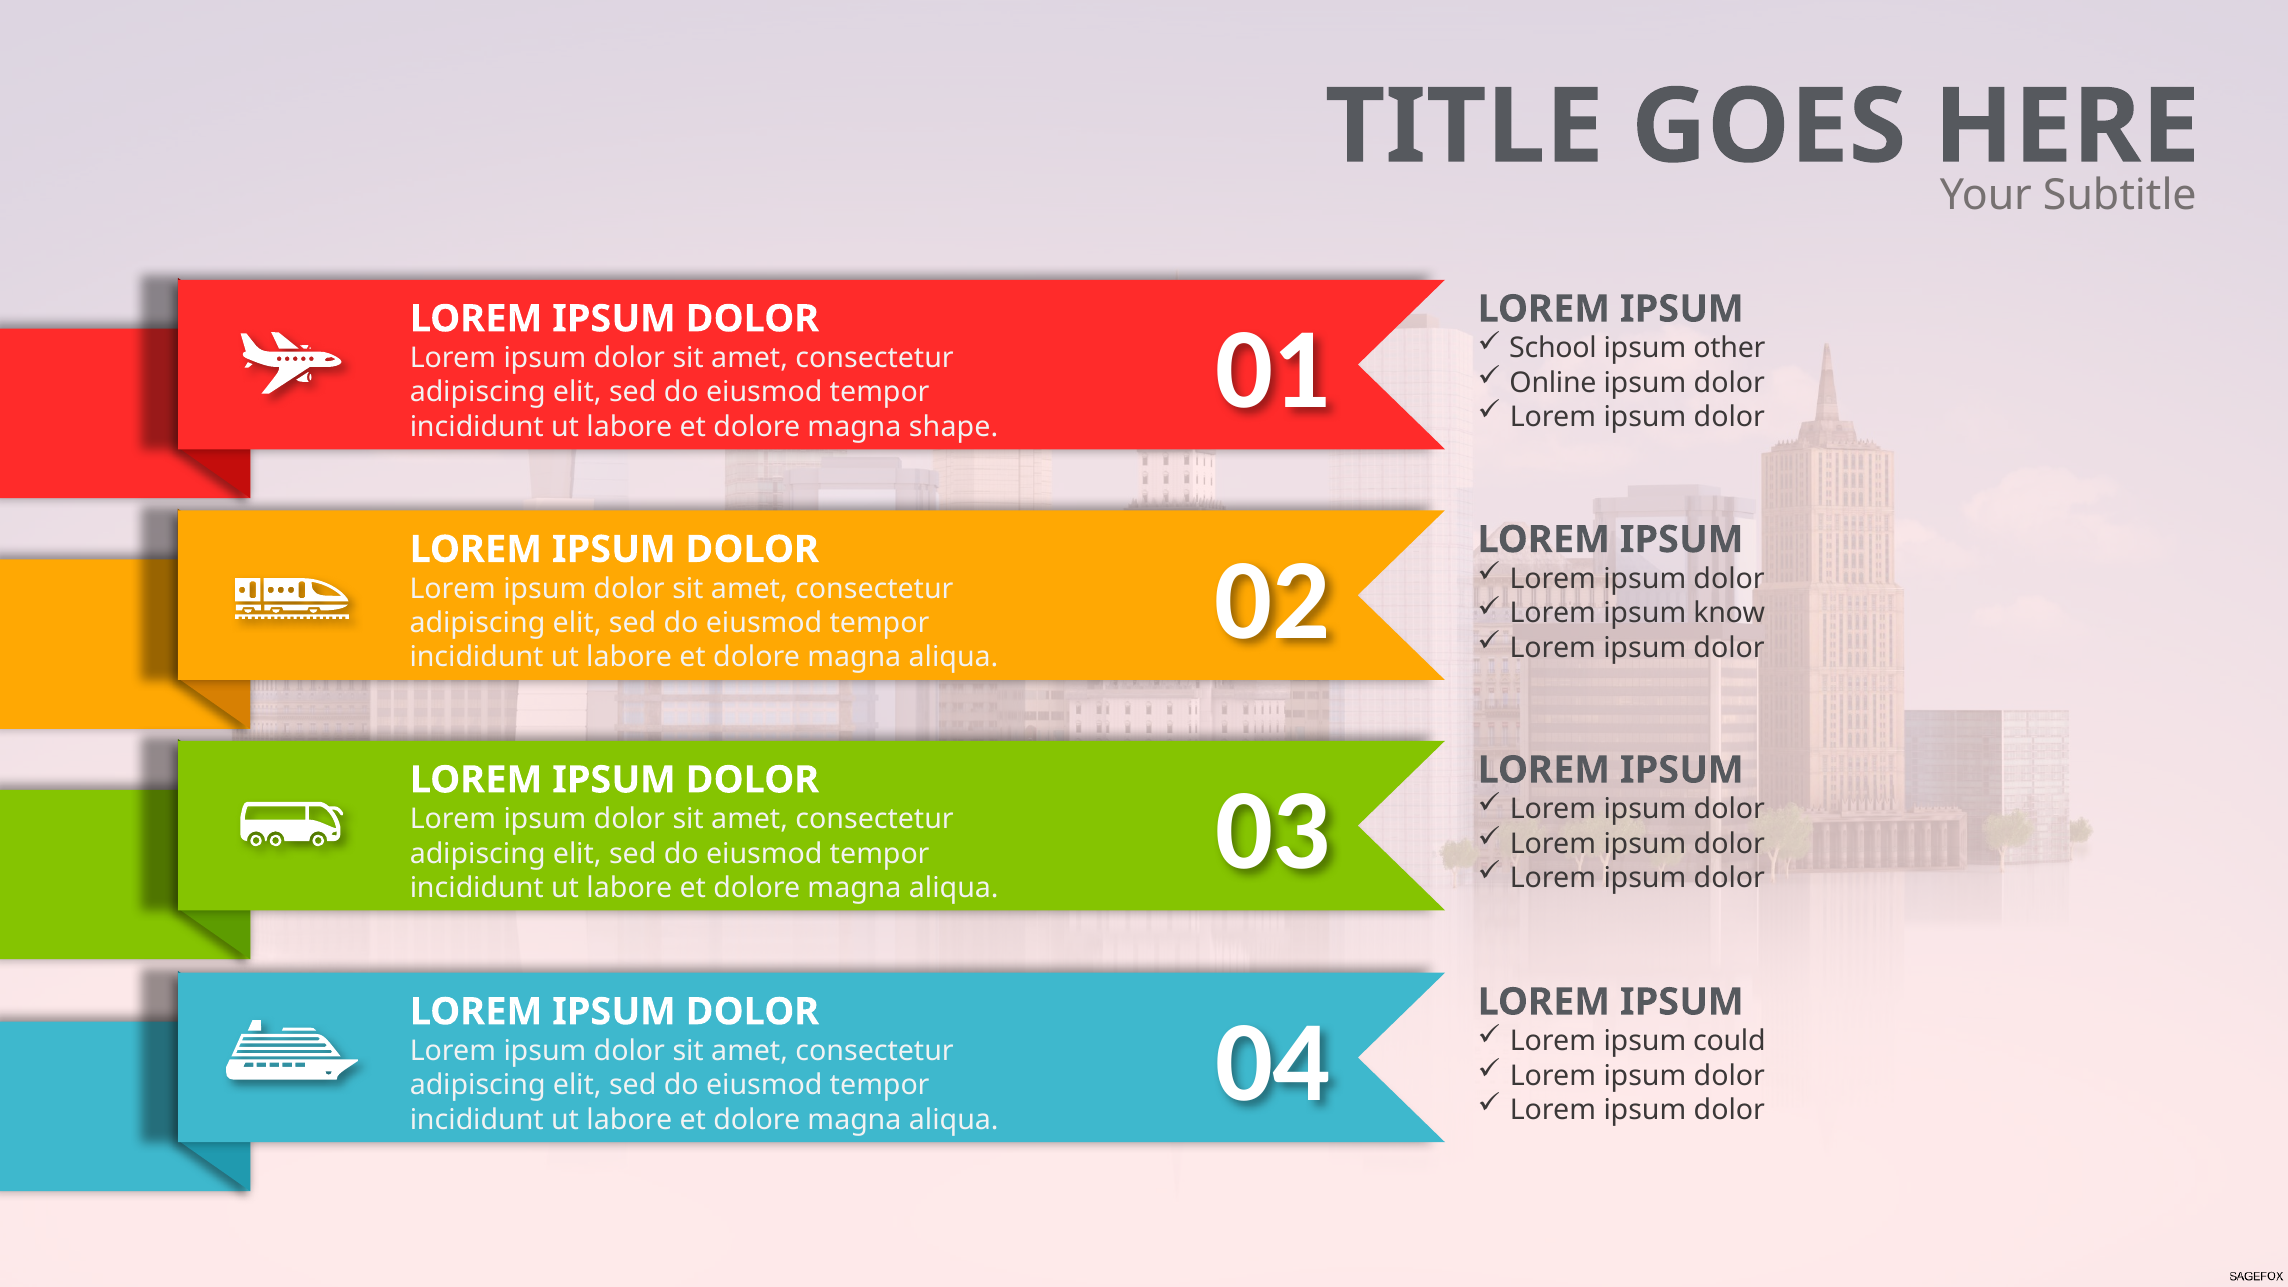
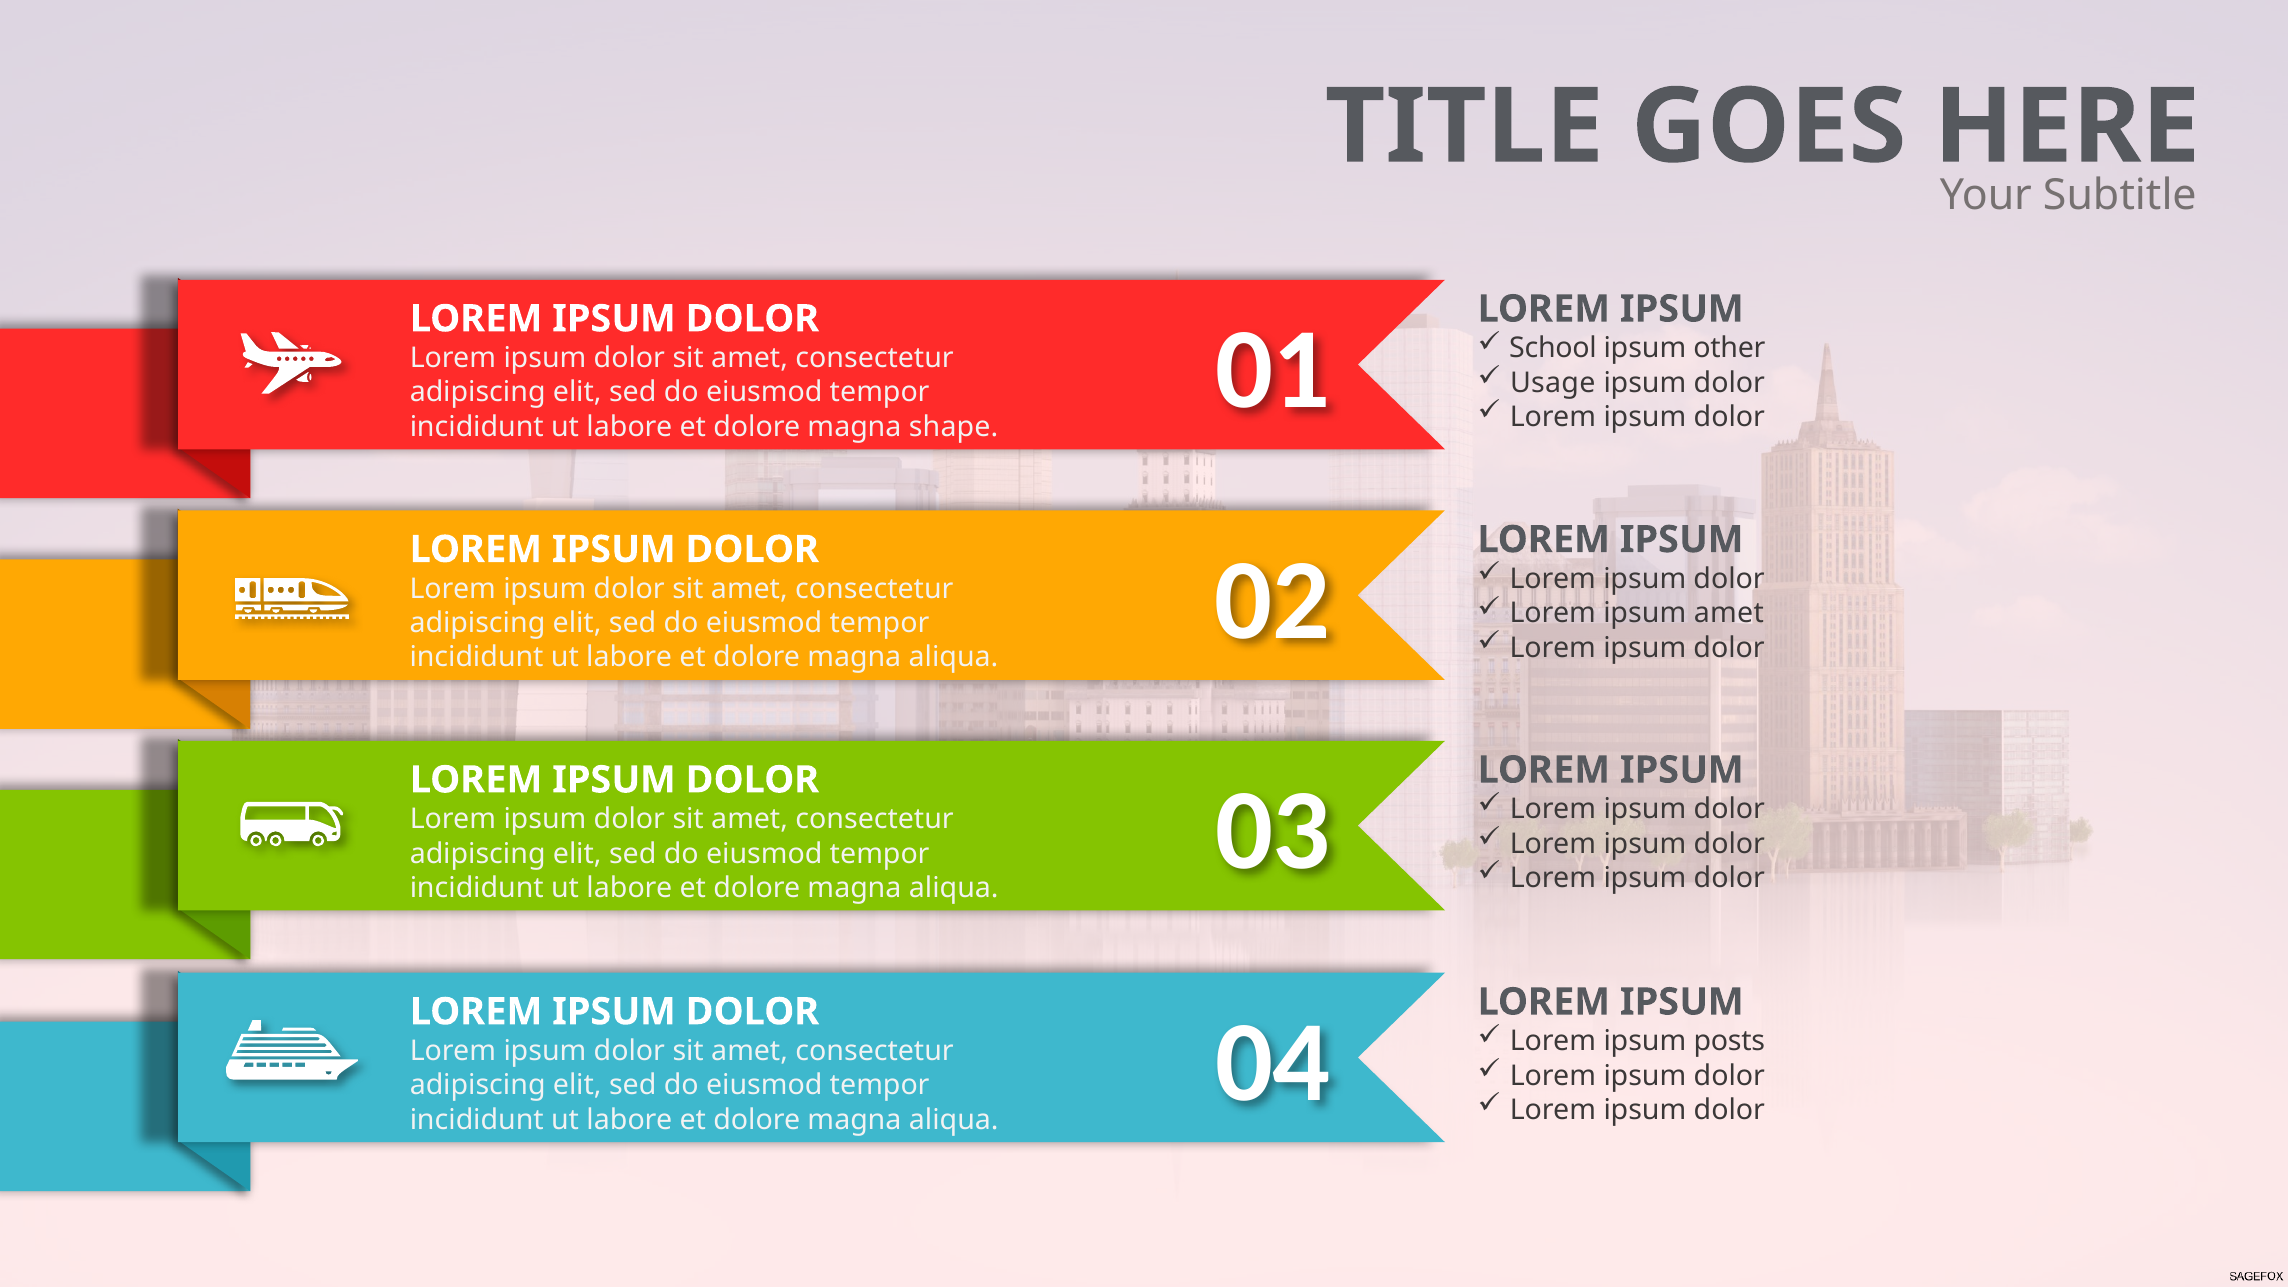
Online: Online -> Usage
ipsum know: know -> amet
could: could -> posts
